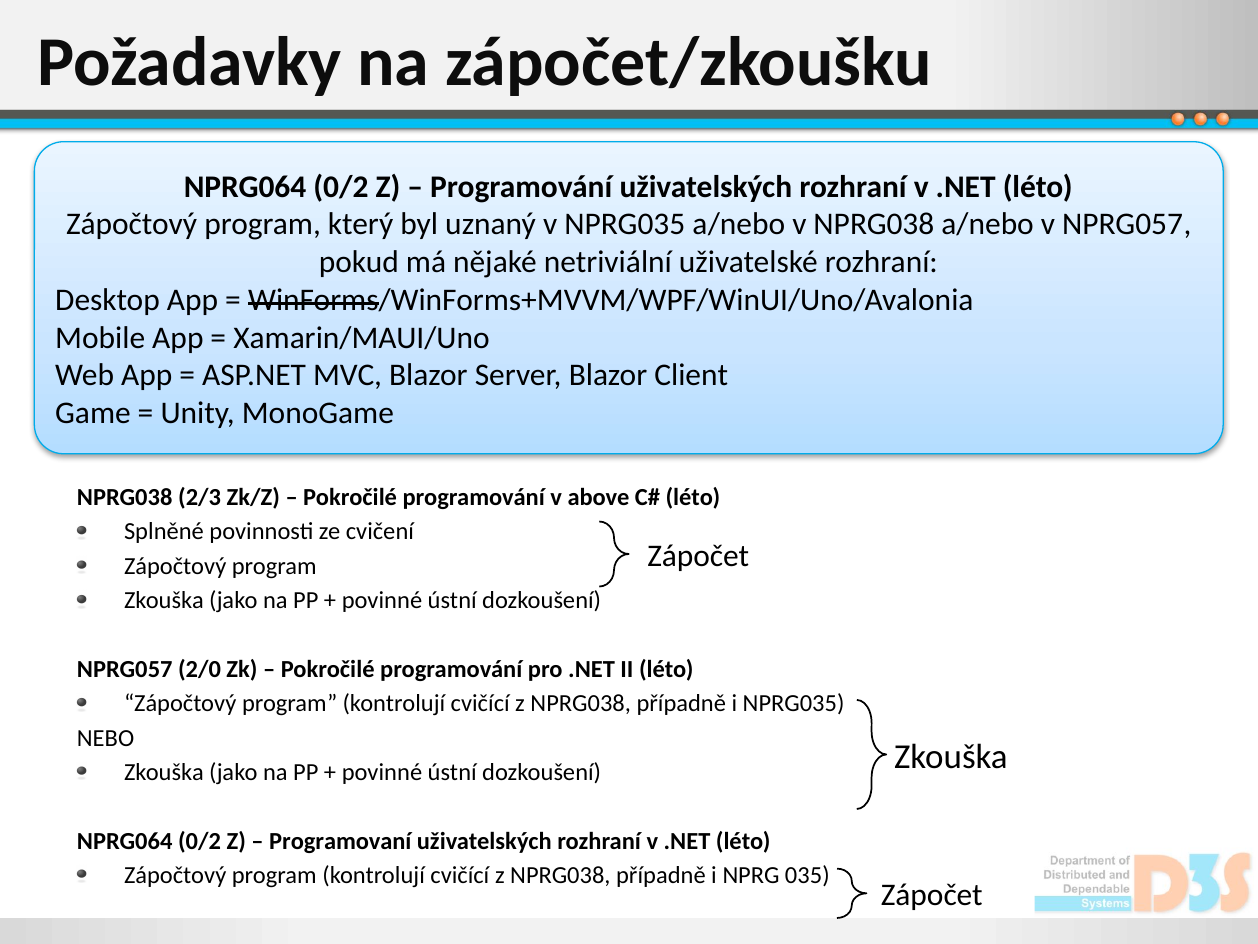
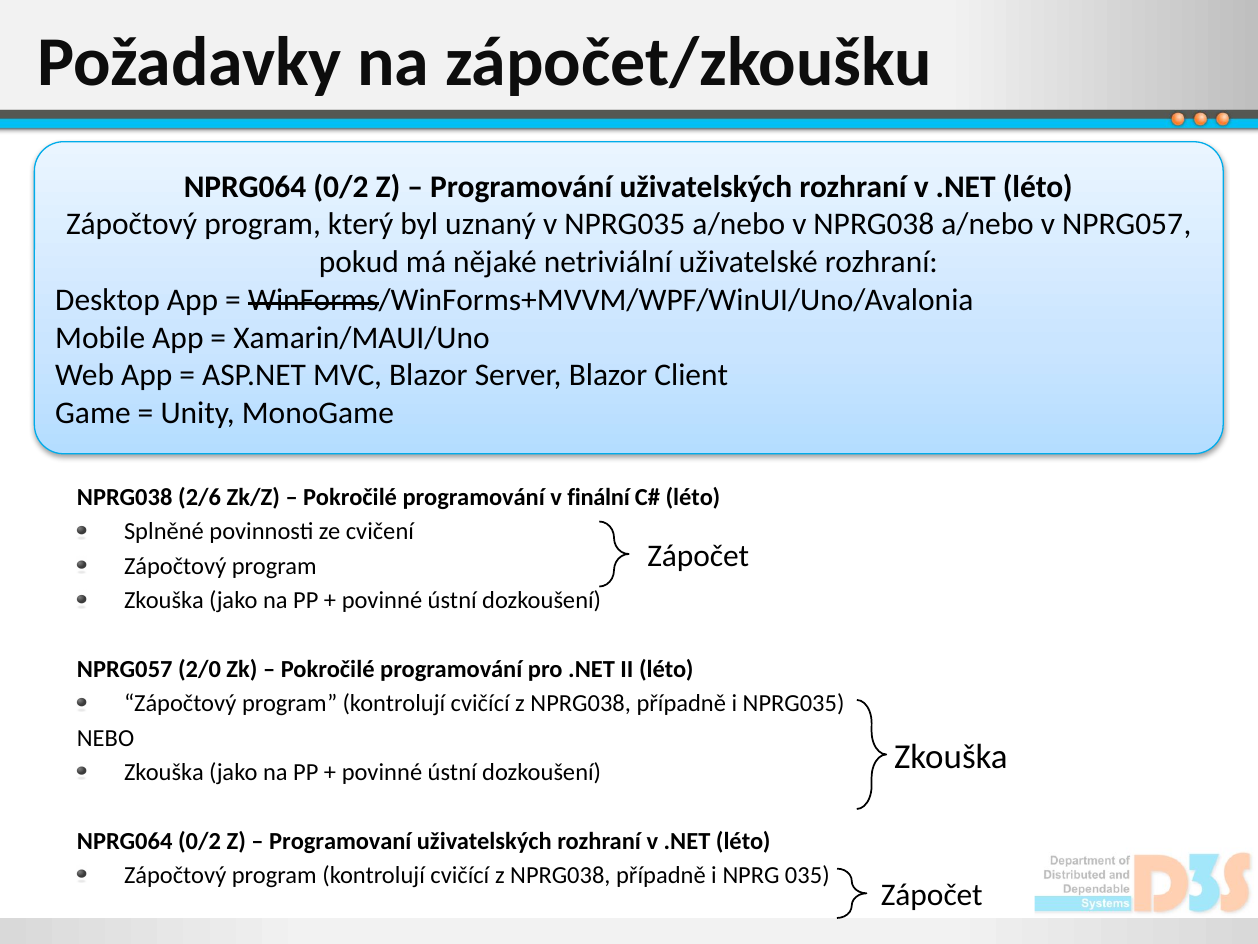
2/3: 2/3 -> 2/6
above: above -> finální
